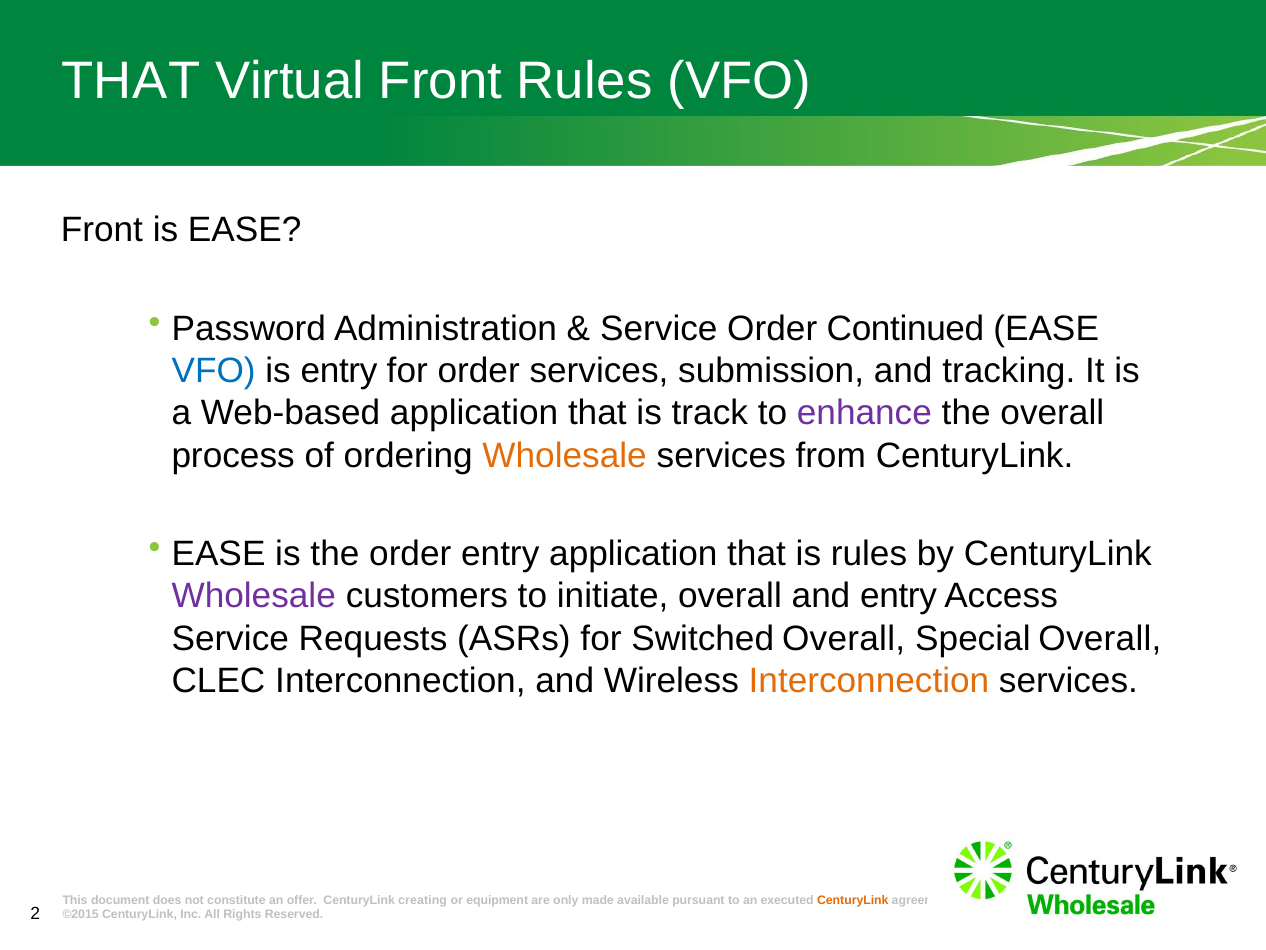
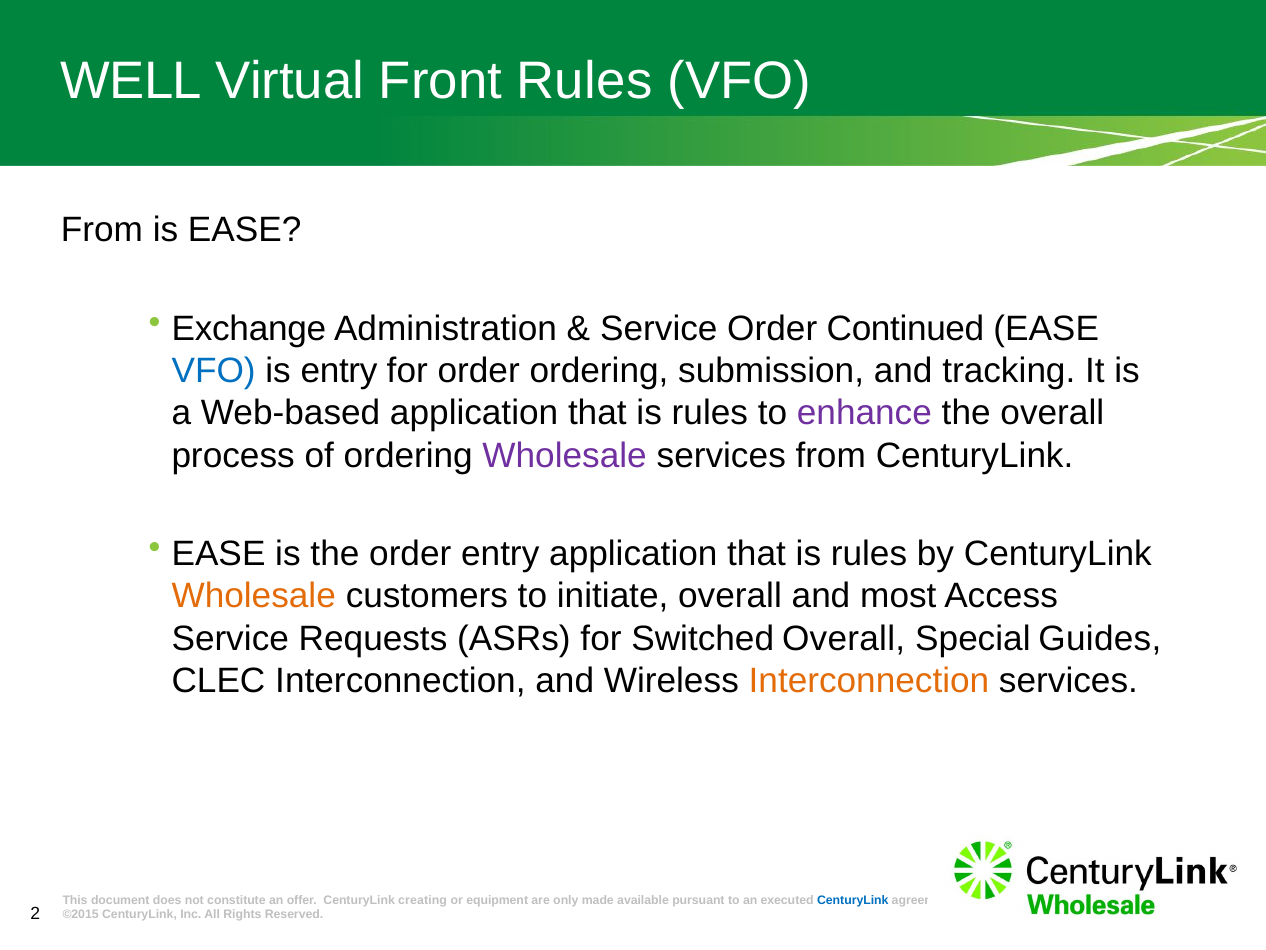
THAT at (131, 81): THAT -> WELL
Front at (102, 230): Front -> From
Password: Password -> Exchange
order services: services -> ordering
track at (710, 413): track -> rules
Wholesale at (565, 455) colour: orange -> purple
Wholesale at (254, 596) colour: purple -> orange
and entry: entry -> most
Special Overall: Overall -> Guides
CenturyLink at (853, 900) colour: orange -> blue
